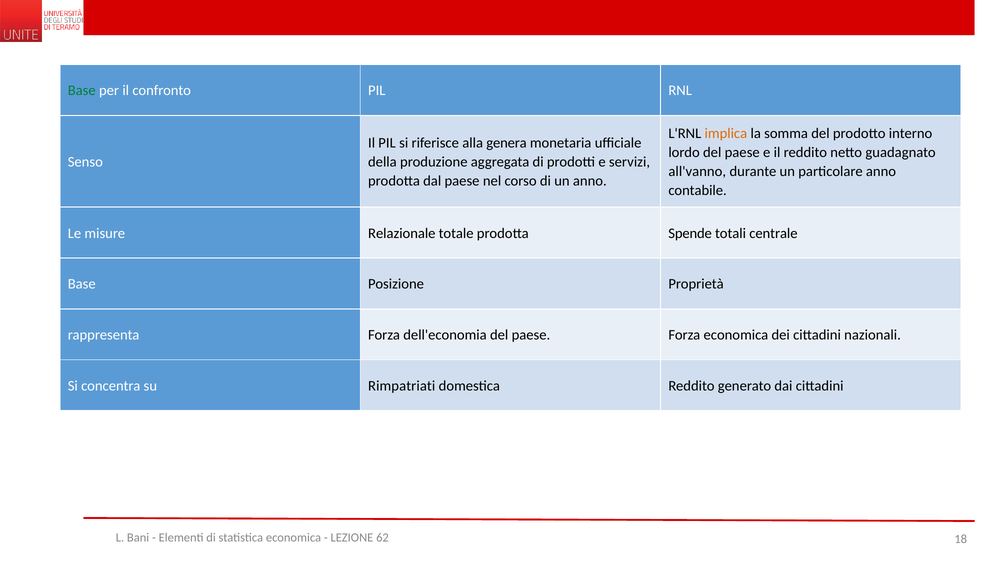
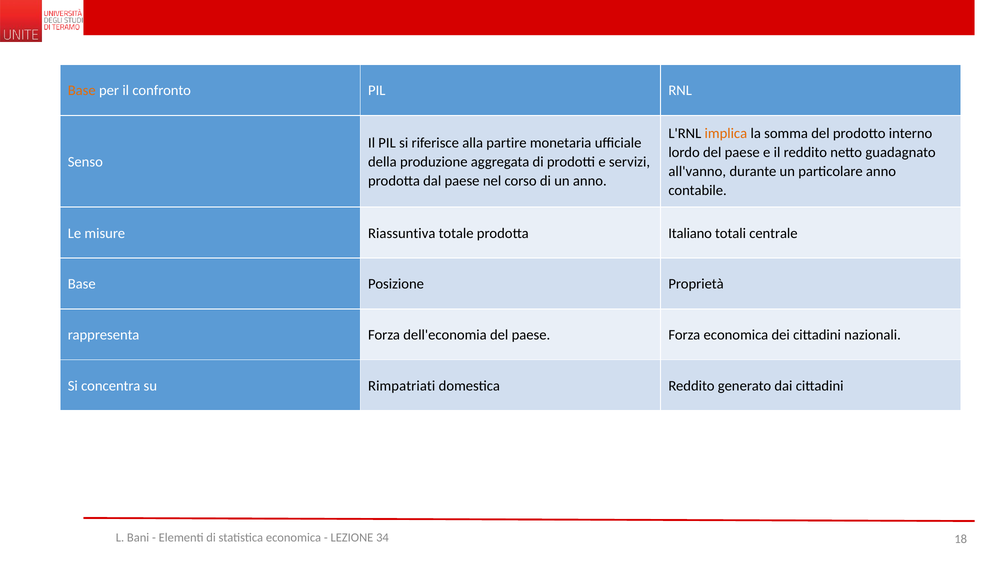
Base at (82, 91) colour: green -> orange
genera: genera -> partire
Relazionale: Relazionale -> Riassuntiva
Spende: Spende -> Italiano
62: 62 -> 34
